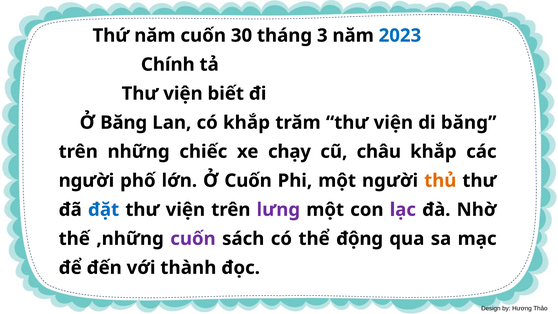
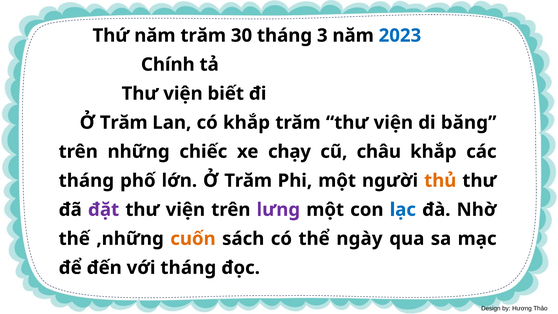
năm cuốn: cuốn -> trăm
Băng at (124, 123): Băng -> Trăm
người at (86, 181): người -> tháng
lớn Ở Cuốn: Cuốn -> Trăm
đặt colour: blue -> purple
lạc colour: purple -> blue
cuốn at (193, 239) colour: purple -> orange
động: động -> ngày
với thành: thành -> tháng
